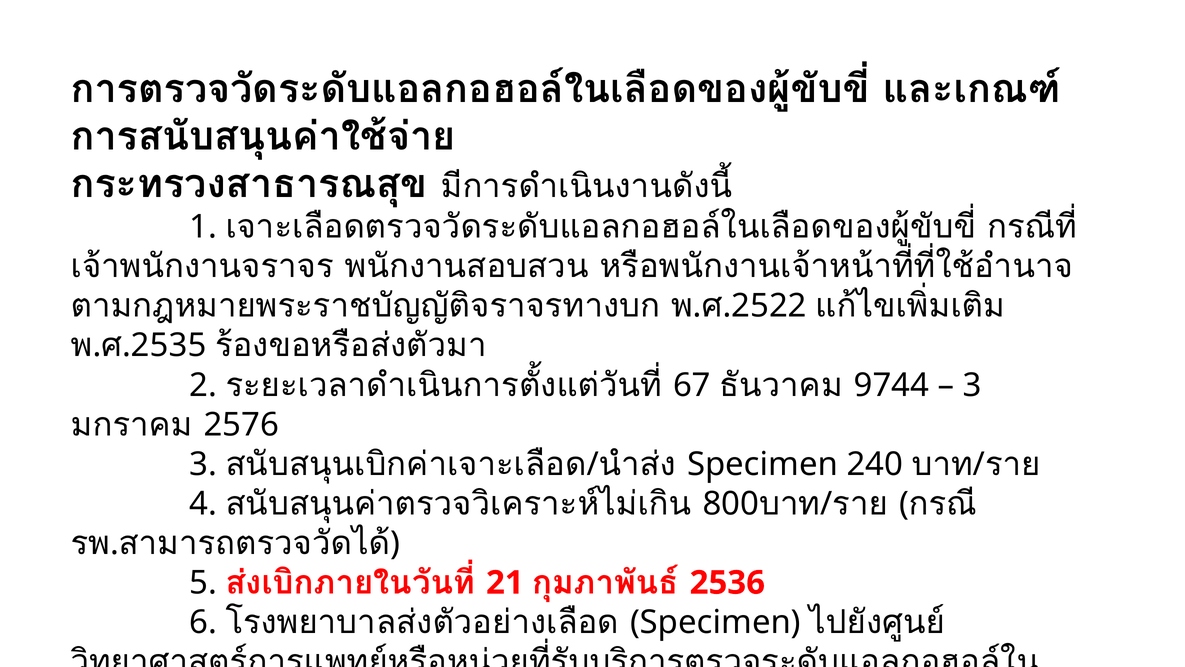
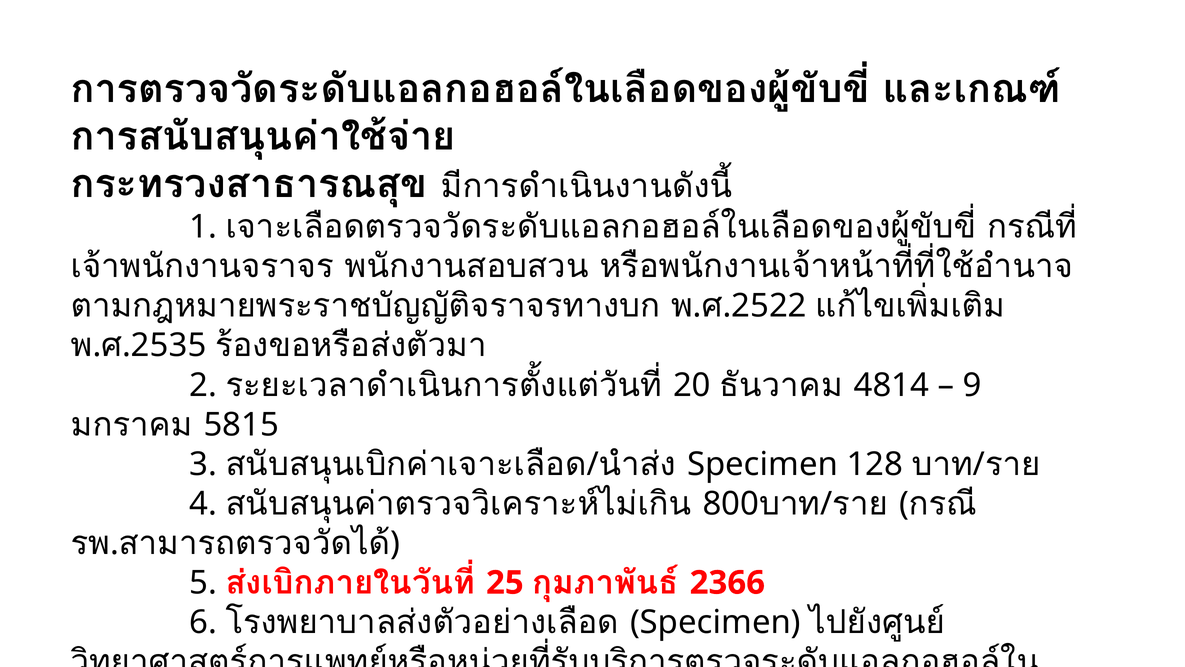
67: 67 -> 20
9744: 9744 -> 4814
3 at (972, 385): 3 -> 9
2576: 2576 -> 5815
240: 240 -> 128
21: 21 -> 25
2536: 2536 -> 2366
